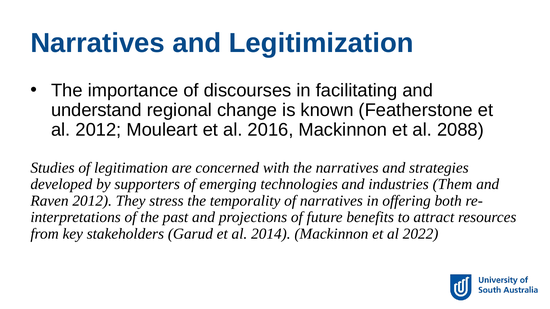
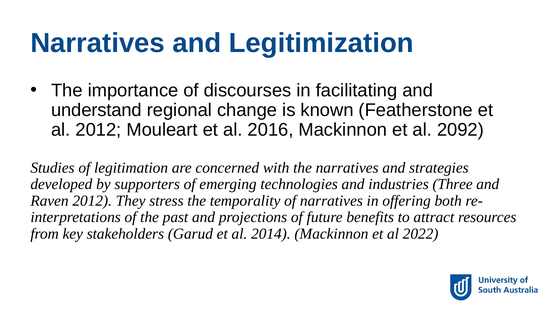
2088: 2088 -> 2092
Them: Them -> Three
